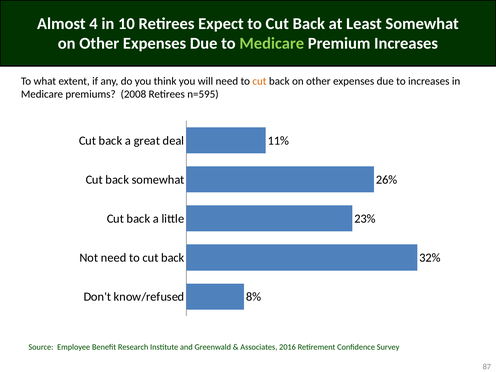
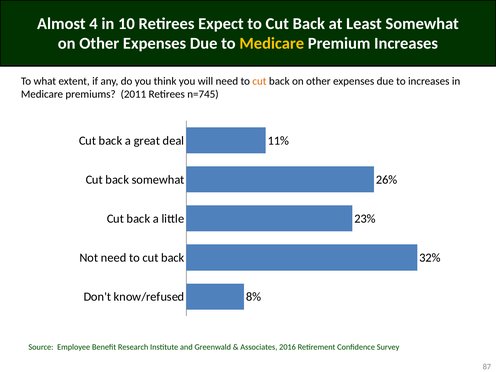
Medicare at (272, 43) colour: light green -> yellow
2008: 2008 -> 2011
n=595: n=595 -> n=745
